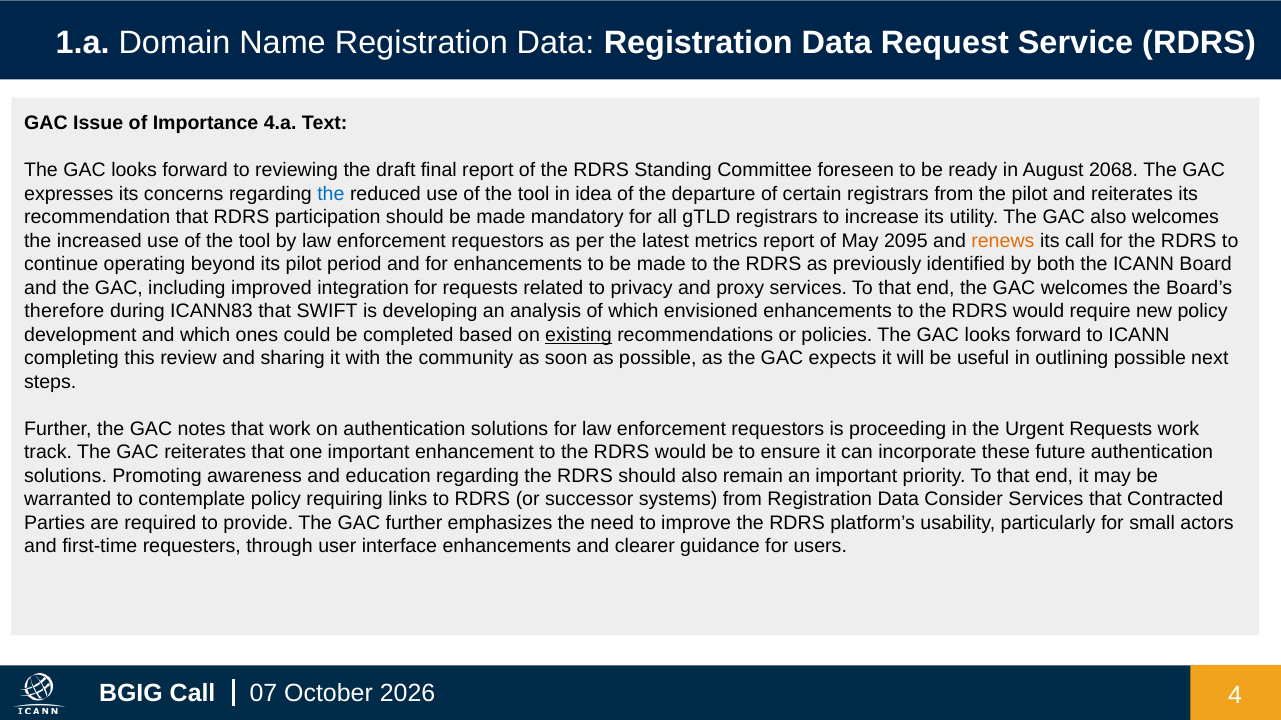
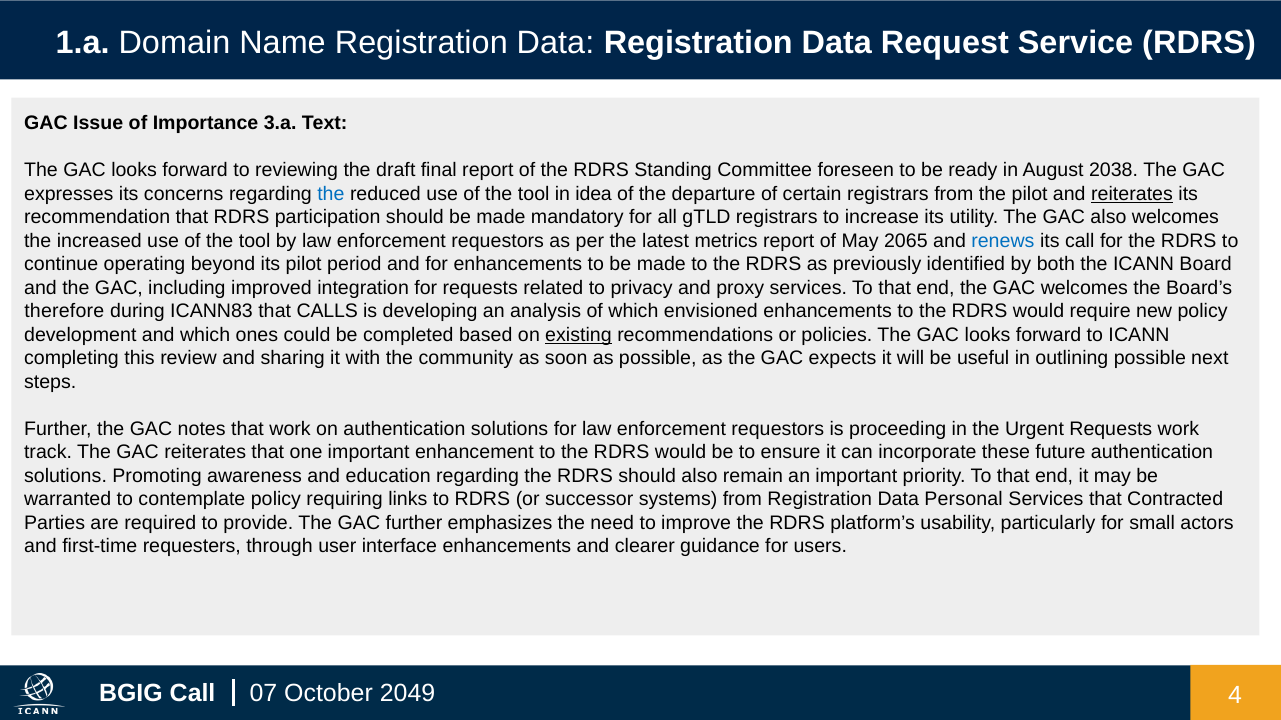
4.a: 4.a -> 3.a
2068: 2068 -> 2038
reiterates at (1132, 194) underline: none -> present
2095: 2095 -> 2065
renews colour: orange -> blue
SWIFT: SWIFT -> CALLS
Consider: Consider -> Personal
2026: 2026 -> 2049
